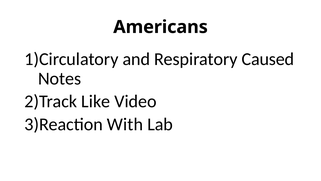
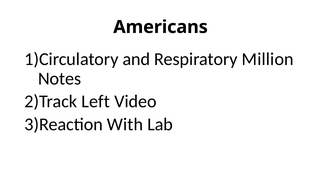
Caused: Caused -> Million
Like: Like -> Left
